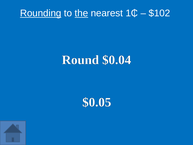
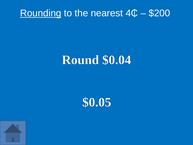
the underline: present -> none
1₵: 1₵ -> 4₵
$102: $102 -> $200
